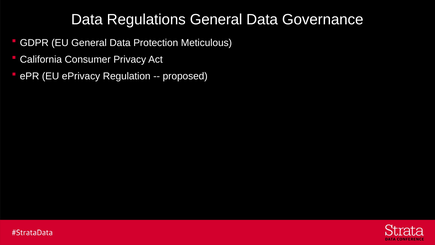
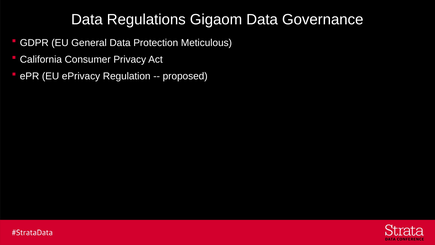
Regulations General: General -> Gigaom
